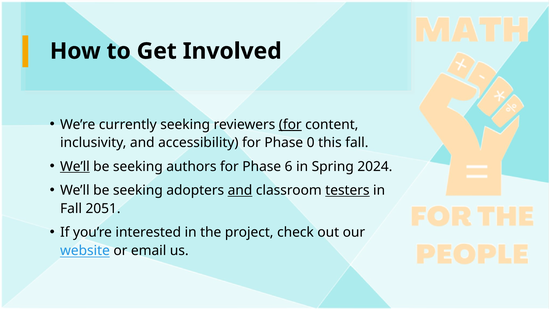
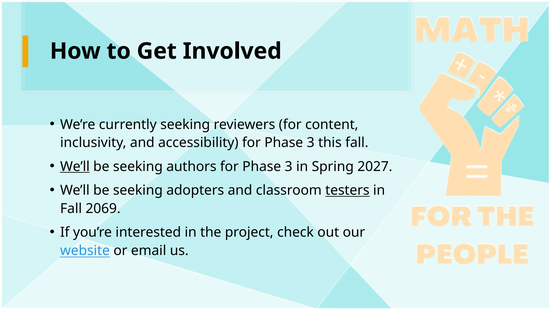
for at (290, 124) underline: present -> none
accessibility for Phase 0: 0 -> 3
authors for Phase 6: 6 -> 3
2024: 2024 -> 2027
and at (240, 190) underline: present -> none
2051: 2051 -> 2069
